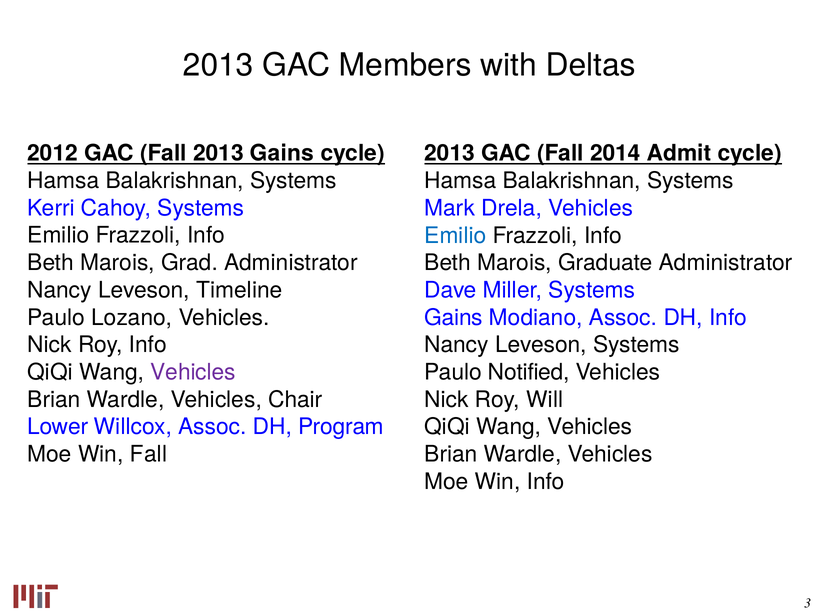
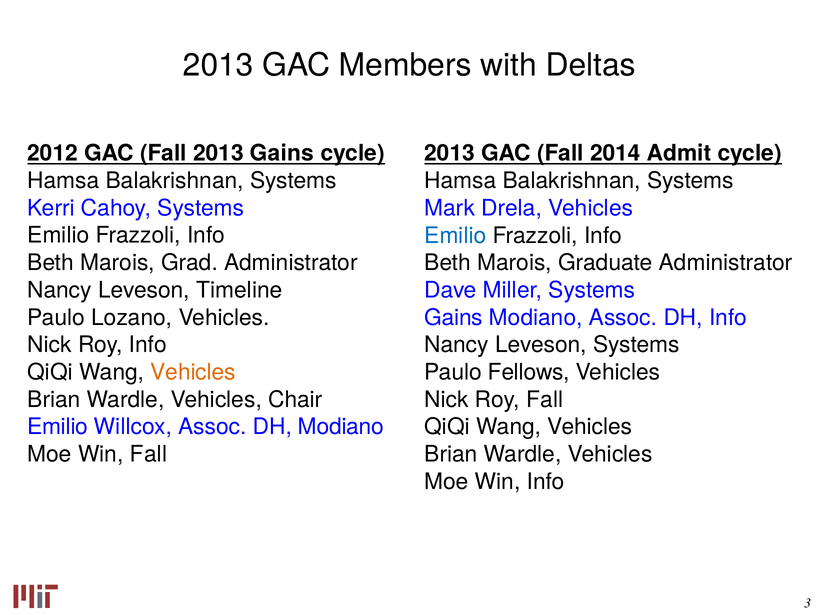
Vehicles at (193, 372) colour: purple -> orange
Notified: Notified -> Fellows
Roy Will: Will -> Fall
Lower at (58, 426): Lower -> Emilio
DH Program: Program -> Modiano
